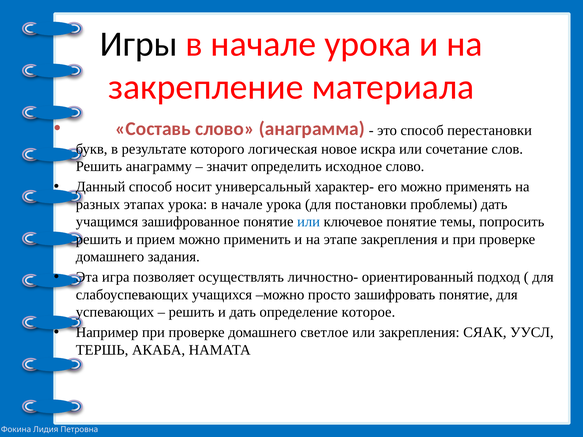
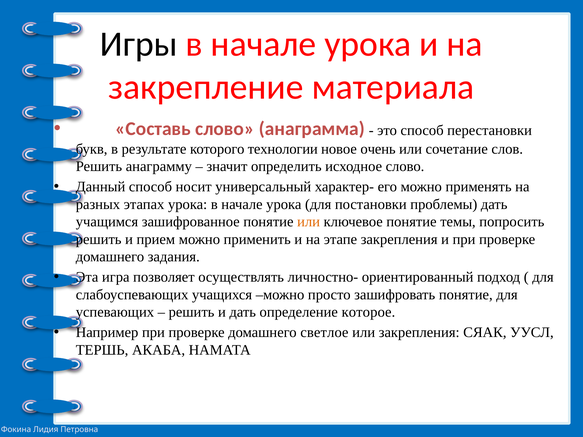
логическая: логическая -> технологии
искра: искра -> очень
или at (309, 222) colour: blue -> orange
